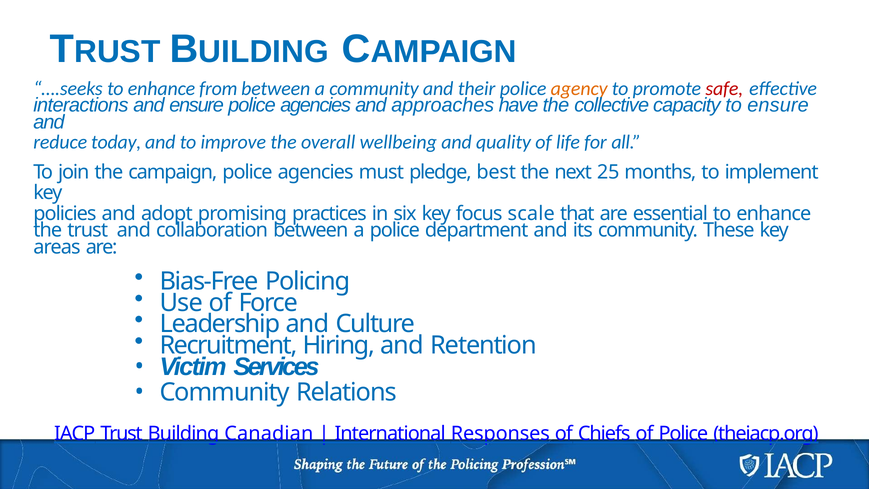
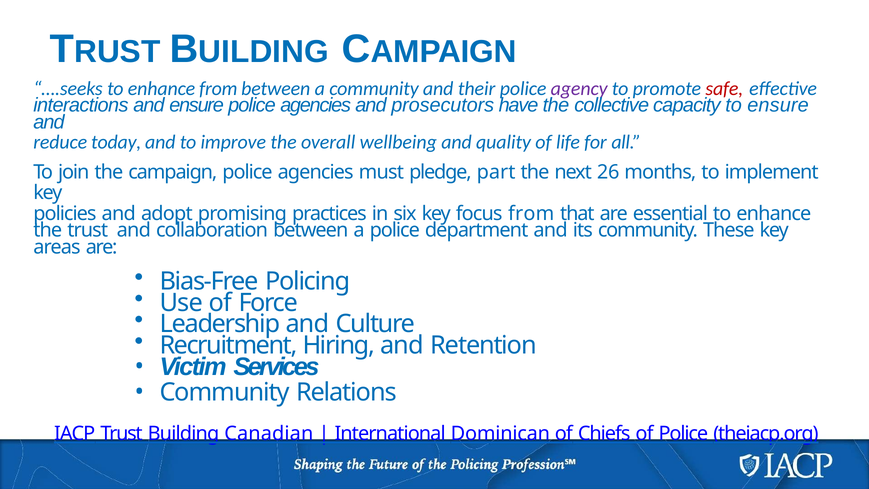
agency colour: orange -> purple
approaches: approaches -> prosecutors
best: best -> part
25: 25 -> 26
focus scale: scale -> from
Responses: Responses -> Dominican
